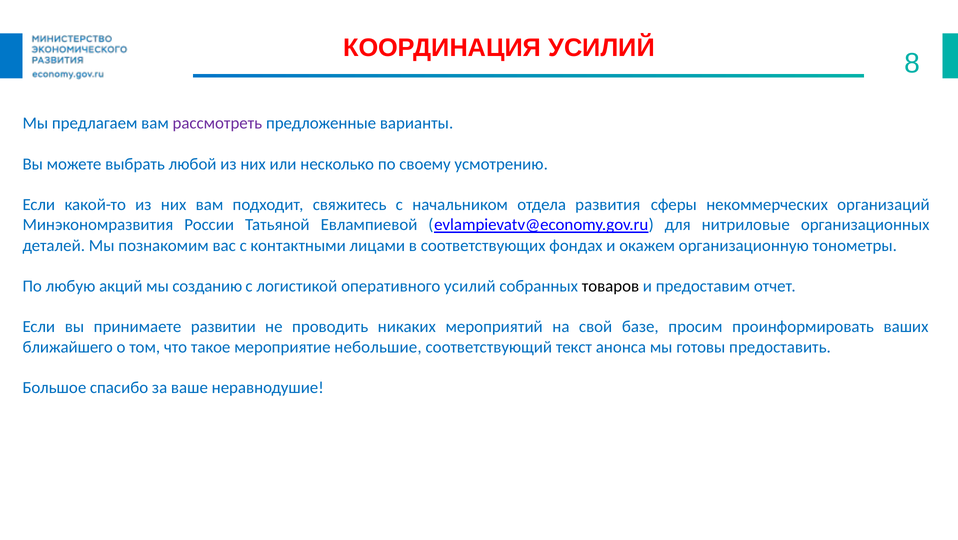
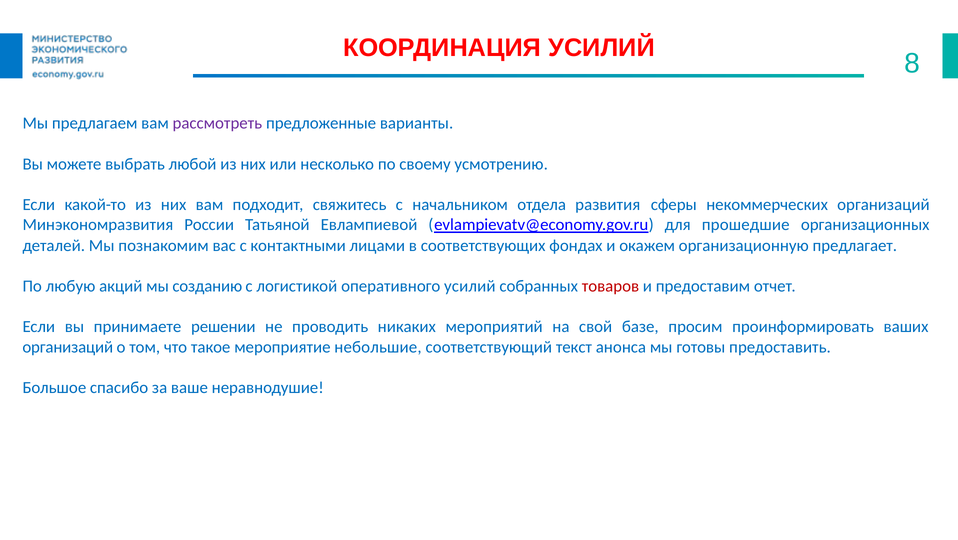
нитриловые: нитриловые -> прошедшие
тонометры: тонометры -> предлагает
товаров colour: black -> red
развитии: развитии -> решении
ближайшего at (68, 347): ближайшего -> организаций
